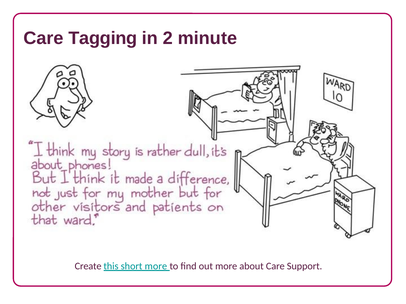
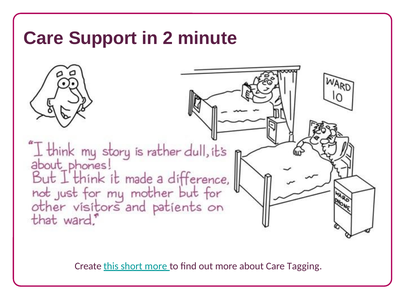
Tagging: Tagging -> Support
Support: Support -> Tagging
